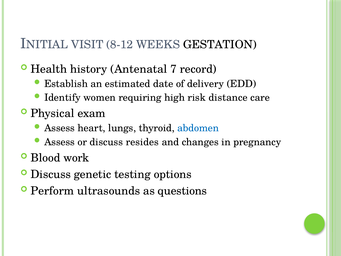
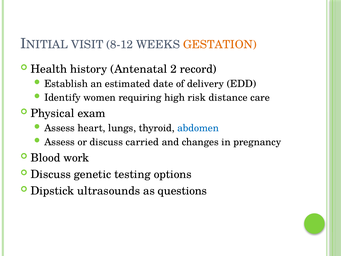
GESTATION colour: black -> orange
7: 7 -> 2
resides: resides -> carried
Perform: Perform -> Dipstick
